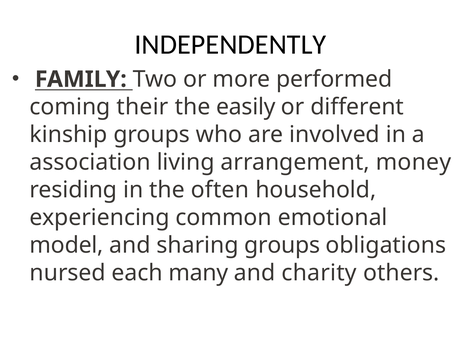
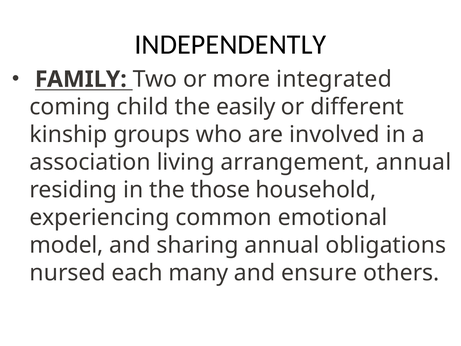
performed: performed -> integrated
their: their -> child
arrangement money: money -> annual
often: often -> those
sharing groups: groups -> annual
charity: charity -> ensure
